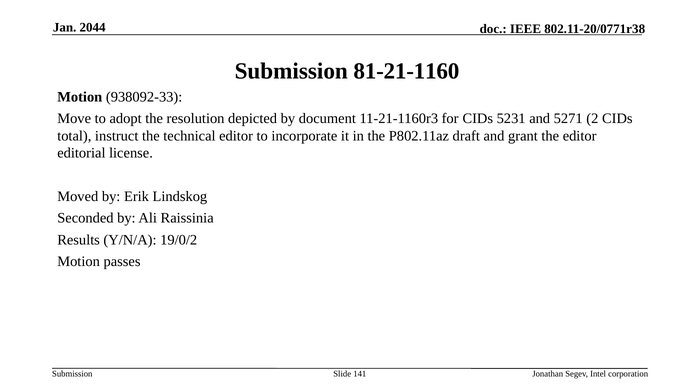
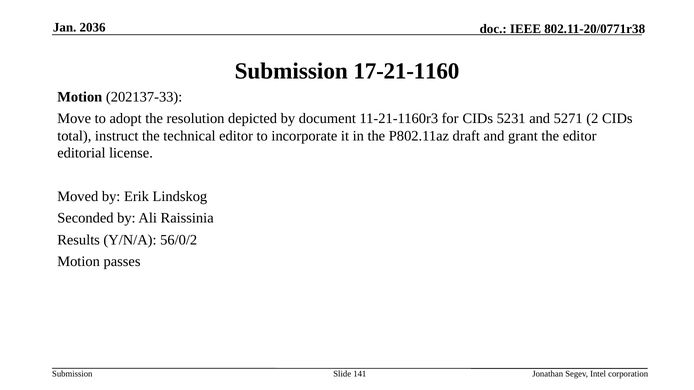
2044: 2044 -> 2036
81-21-1160: 81-21-1160 -> 17-21-1160
938092-33: 938092-33 -> 202137-33
19/0/2: 19/0/2 -> 56/0/2
